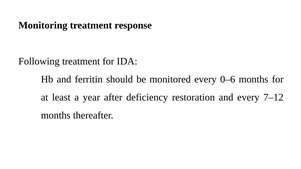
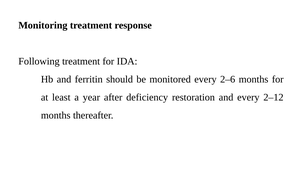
0–6: 0–6 -> 2–6
7–12: 7–12 -> 2–12
